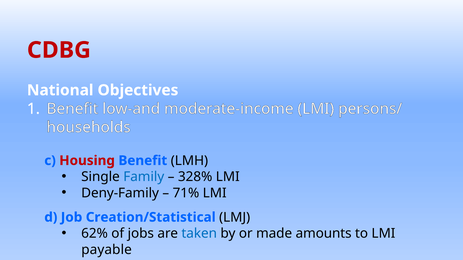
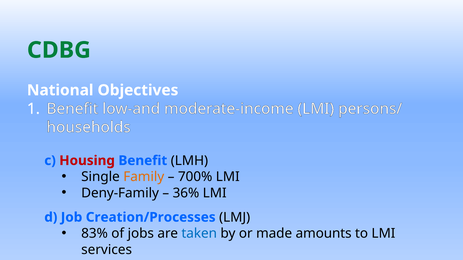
CDBG colour: red -> green
Family colour: blue -> orange
328%: 328% -> 700%
71%: 71% -> 36%
Creation/Statistical: Creation/Statistical -> Creation/Processes
62%: 62% -> 83%
payable: payable -> services
